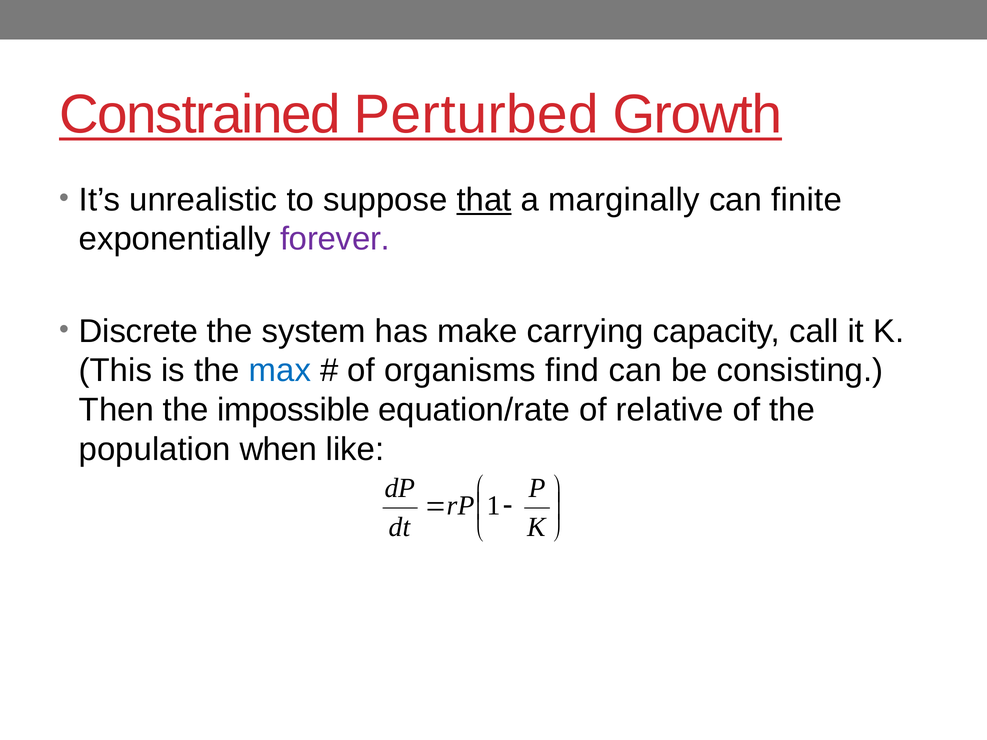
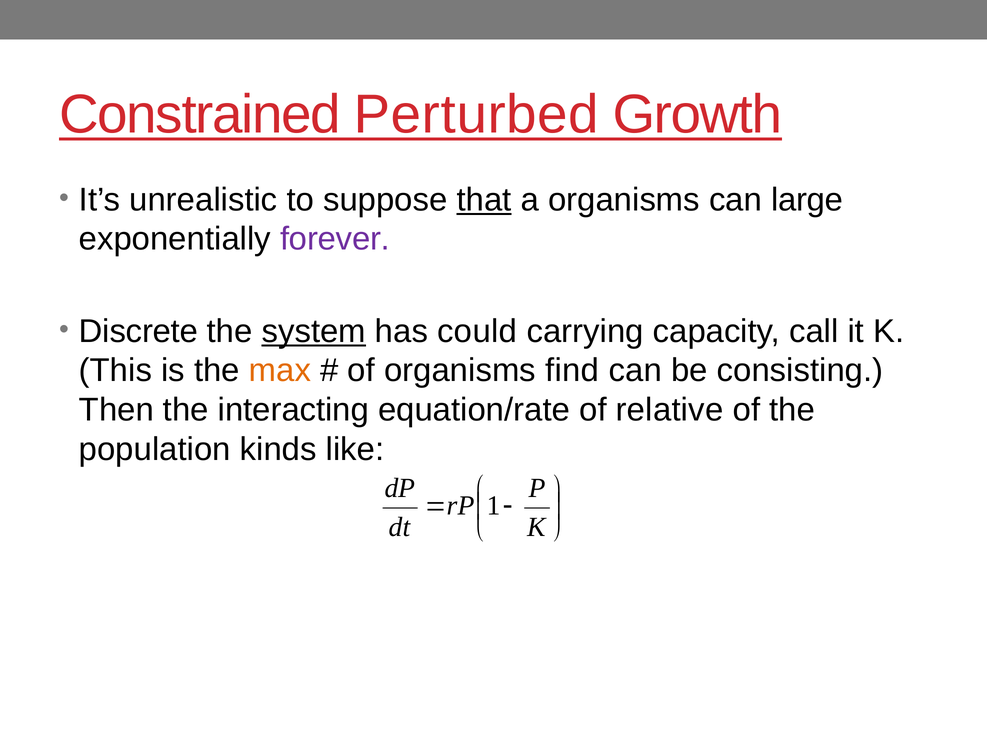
a marginally: marginally -> organisms
finite: finite -> large
system underline: none -> present
make: make -> could
max colour: blue -> orange
impossible: impossible -> interacting
when: when -> kinds
